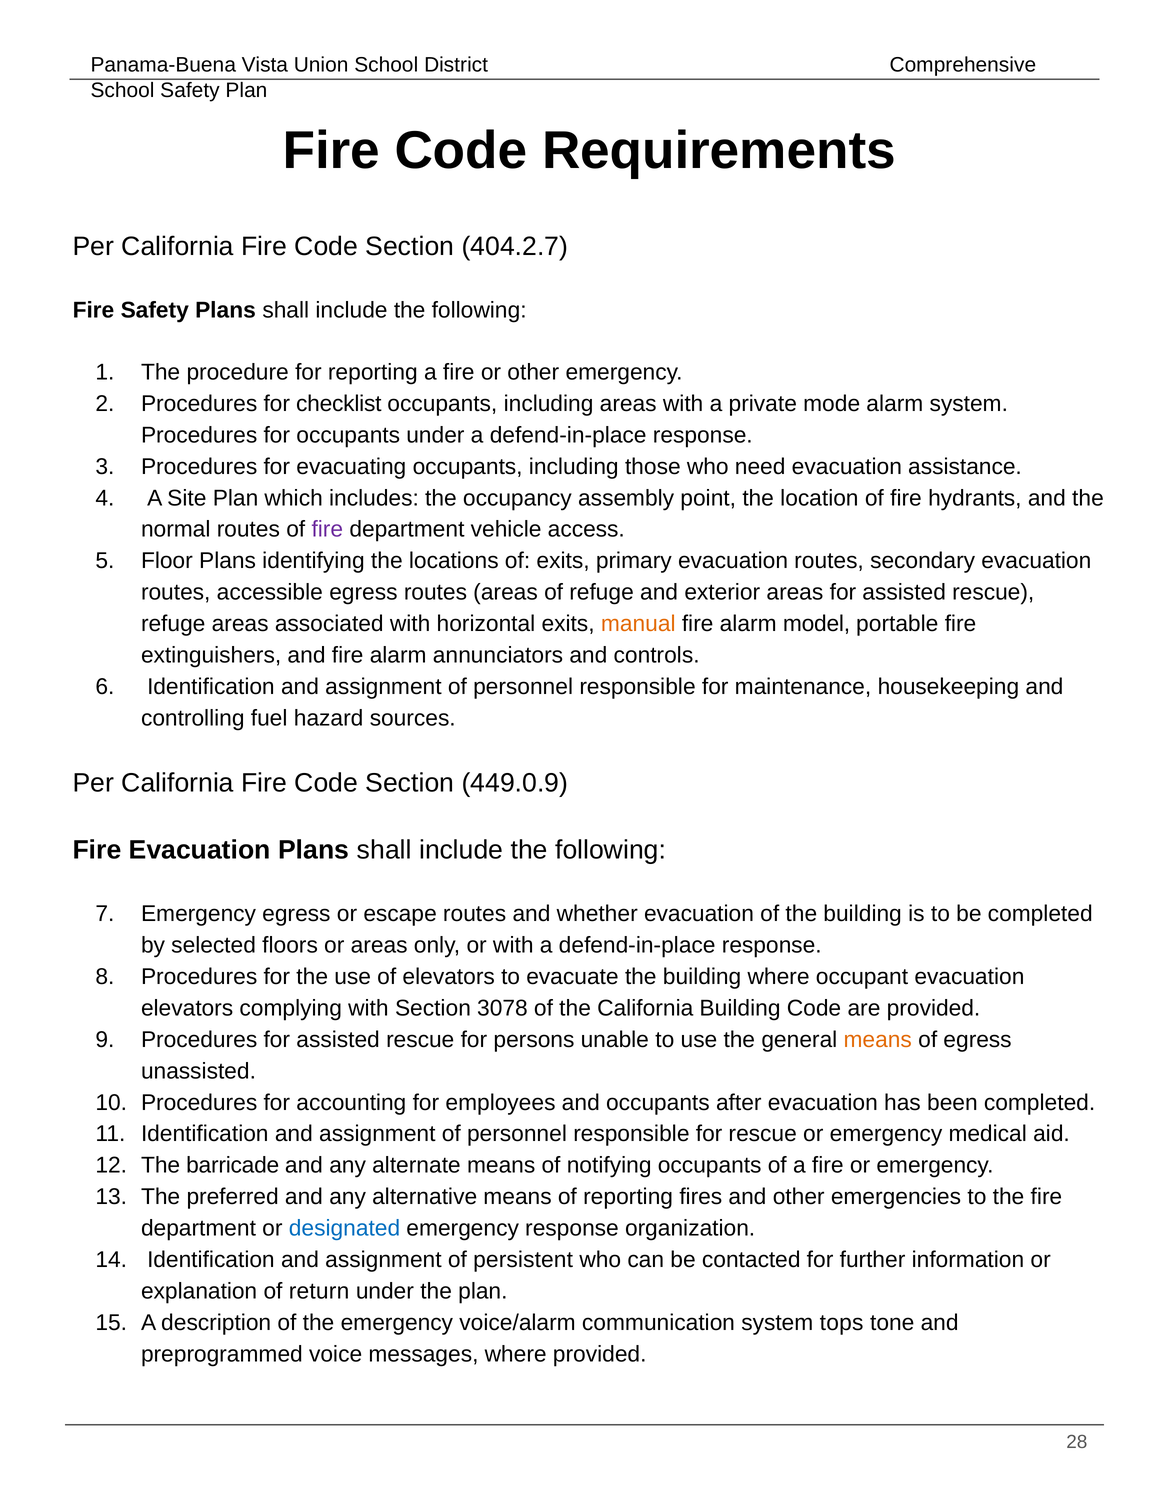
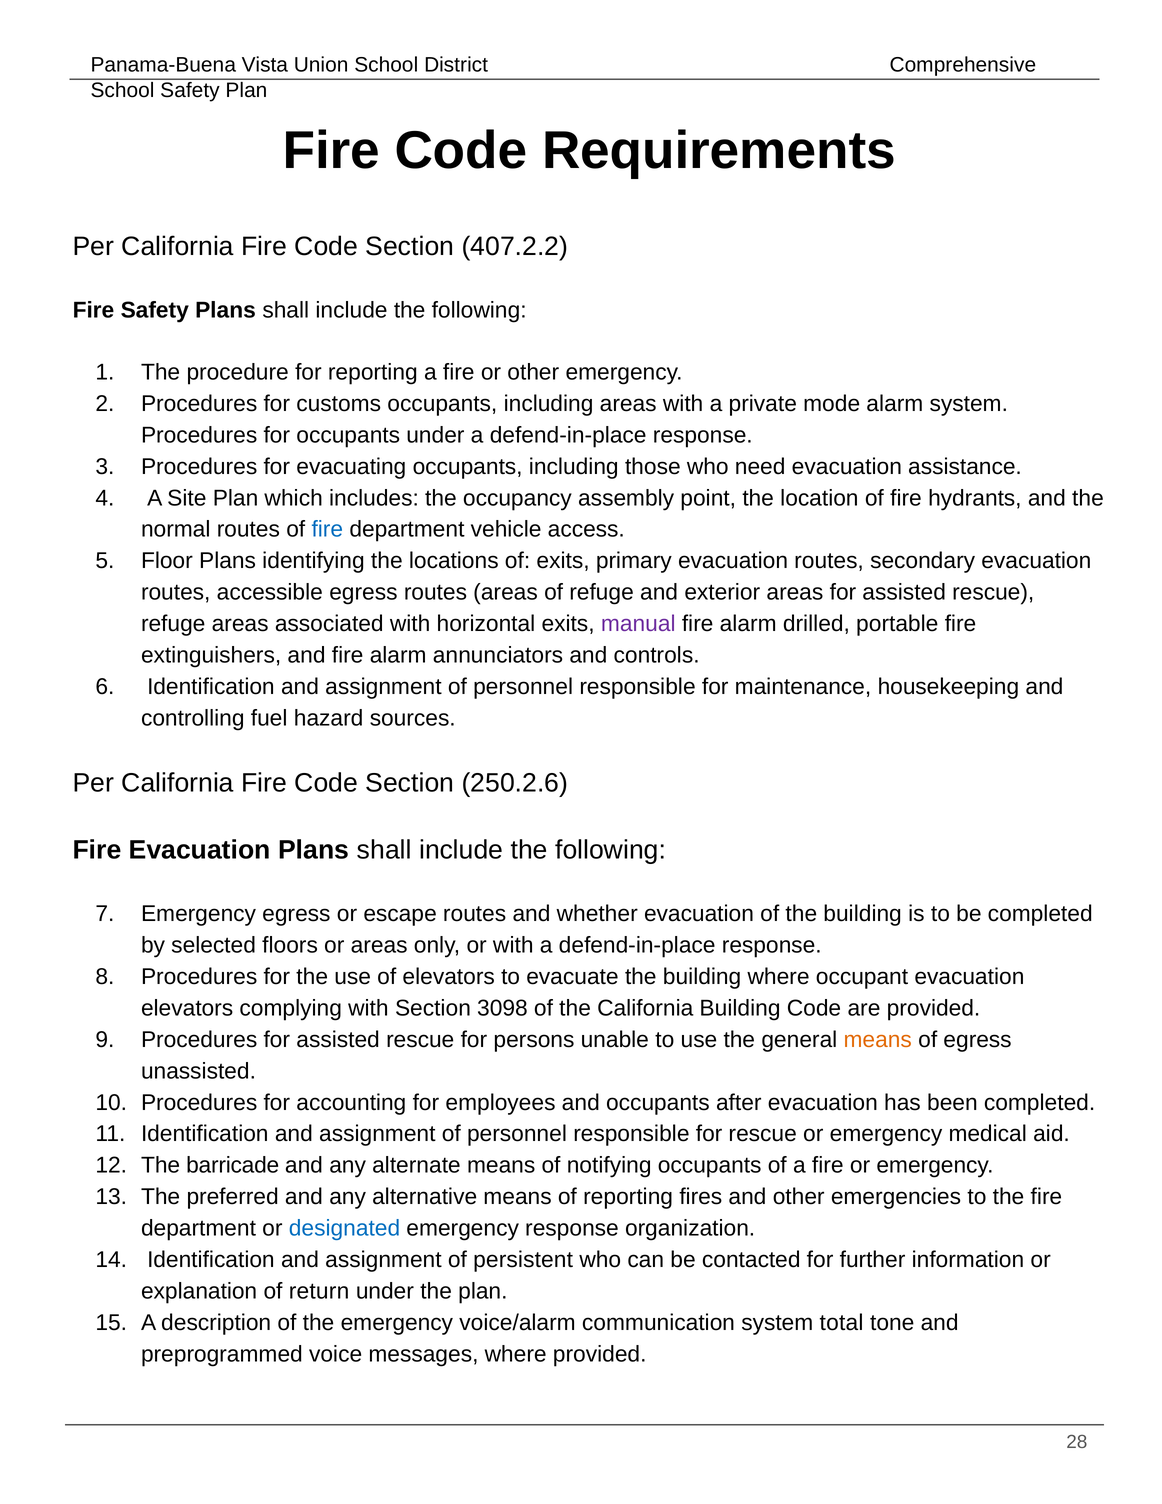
404.2.7: 404.2.7 -> 407.2.2
checklist: checklist -> customs
fire at (327, 529) colour: purple -> blue
manual colour: orange -> purple
model: model -> drilled
449.0.9: 449.0.9 -> 250.2.6
3078: 3078 -> 3098
tops: tops -> total
